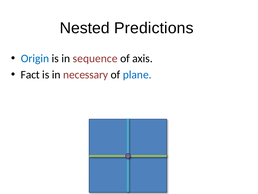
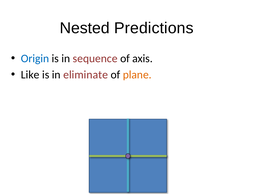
Fact: Fact -> Like
necessary: necessary -> eliminate
plane colour: blue -> orange
